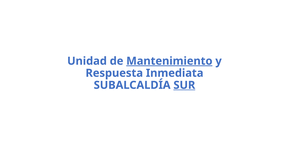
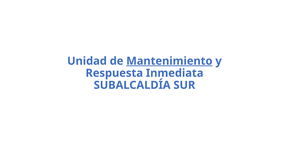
SUR underline: present -> none
